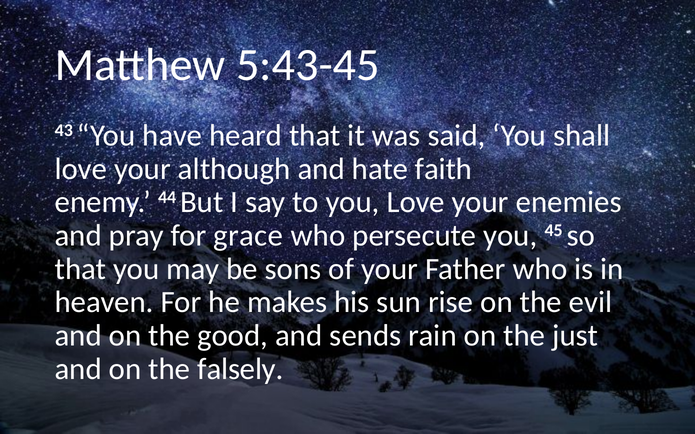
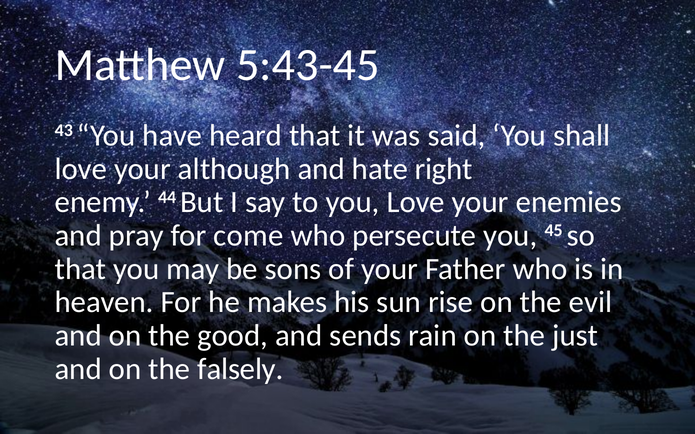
faith: faith -> right
grace: grace -> come
